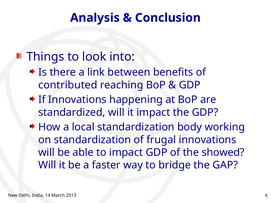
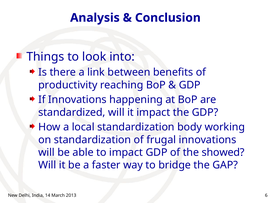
contributed: contributed -> productivity
